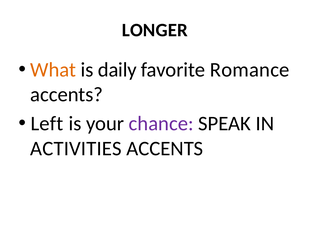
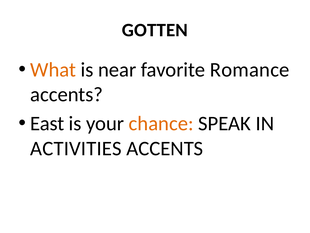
LONGER: LONGER -> GOTTEN
daily: daily -> near
Left: Left -> East
chance colour: purple -> orange
